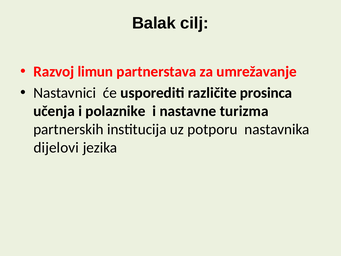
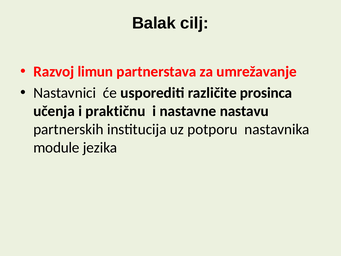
polaznike: polaznike -> praktičnu
turizma: turizma -> nastavu
dijelovi: dijelovi -> module
